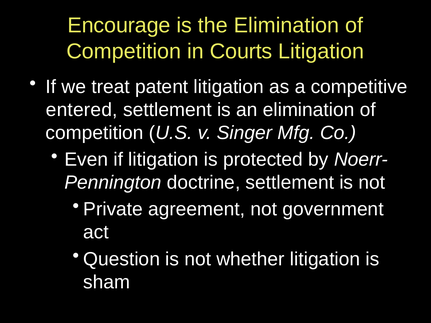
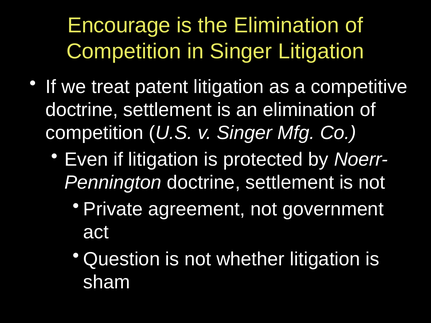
in Courts: Courts -> Singer
entered at (82, 110): entered -> doctrine
